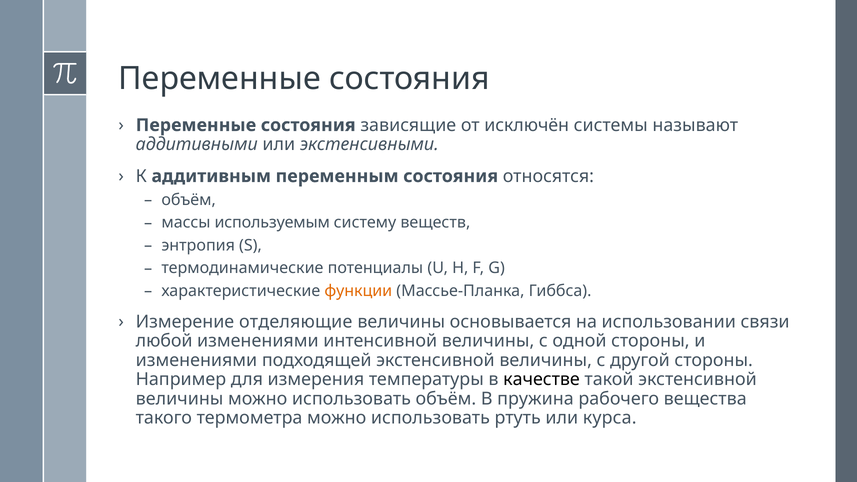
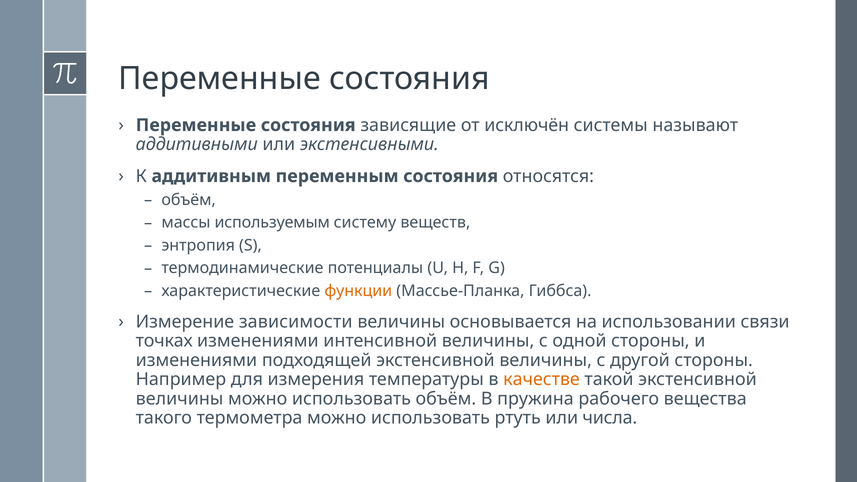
отделяющие: отделяющие -> зависимости
любой: любой -> точках
качестве colour: black -> orange
курса: курса -> числа
